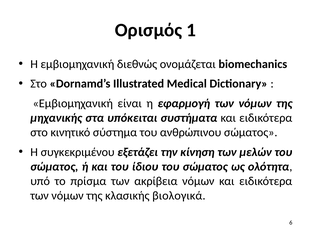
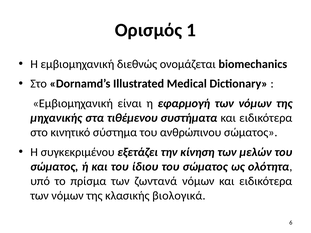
υπόκειται: υπόκειται -> τιθέμενου
ακρίβεια: ακρίβεια -> ζωντανά
